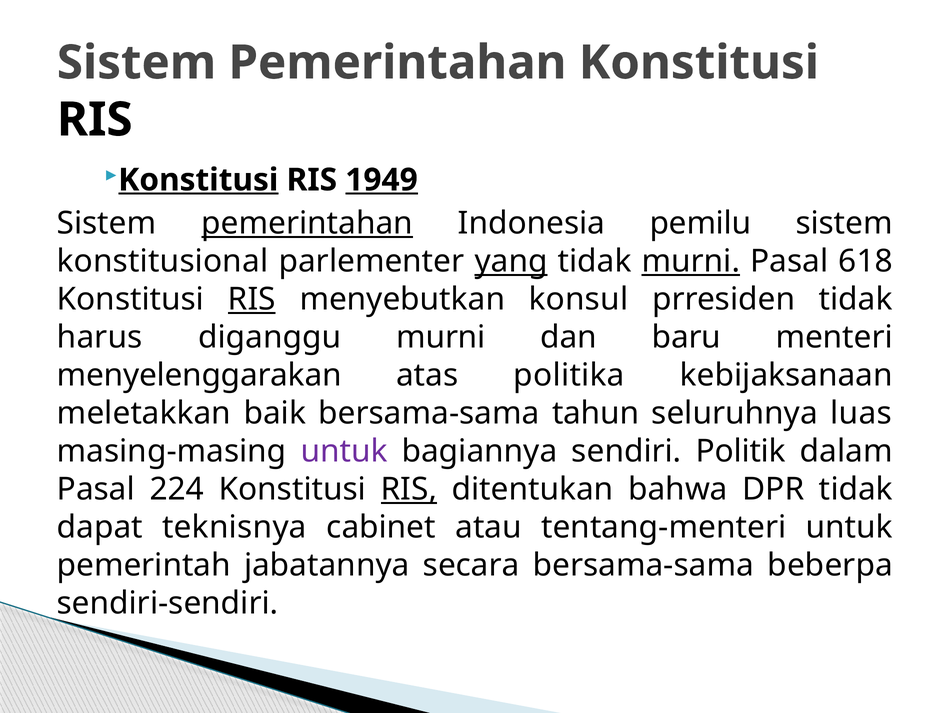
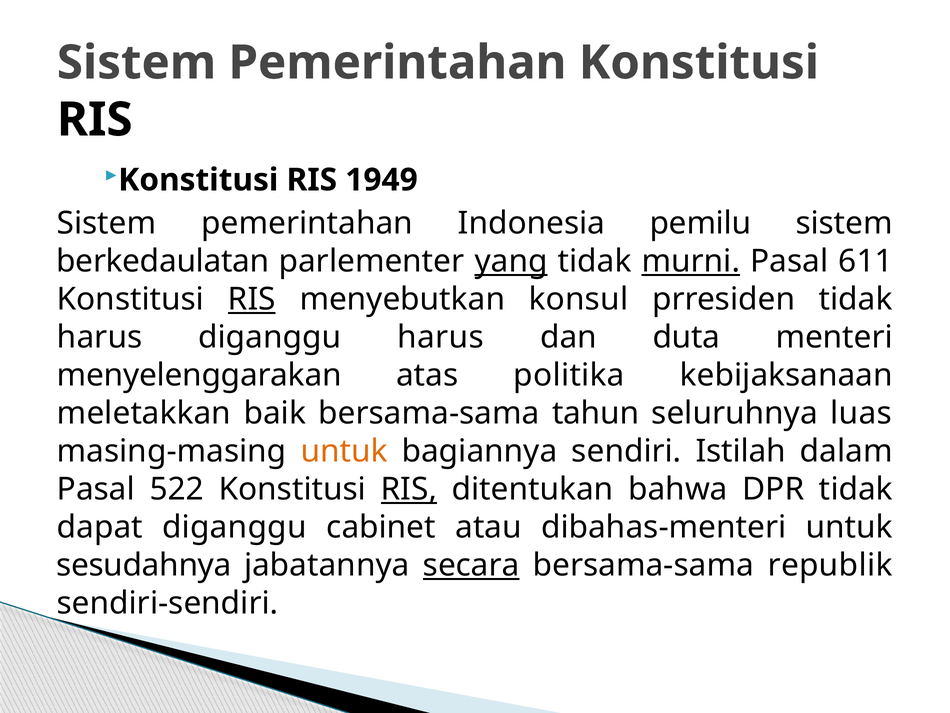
Konstitusi at (198, 180) underline: present -> none
1949 underline: present -> none
pemerintahan at (307, 223) underline: present -> none
konstitusional: konstitusional -> berkedaulatan
618: 618 -> 611
diganggu murni: murni -> harus
baru: baru -> duta
untuk at (344, 451) colour: purple -> orange
Politik: Politik -> Istilah
224: 224 -> 522
dapat teknisnya: teknisnya -> diganggu
tentang-menteri: tentang-menteri -> dibahas-menteri
pemerintah: pemerintah -> sesudahnya
secara underline: none -> present
beberpa: beberpa -> republik
